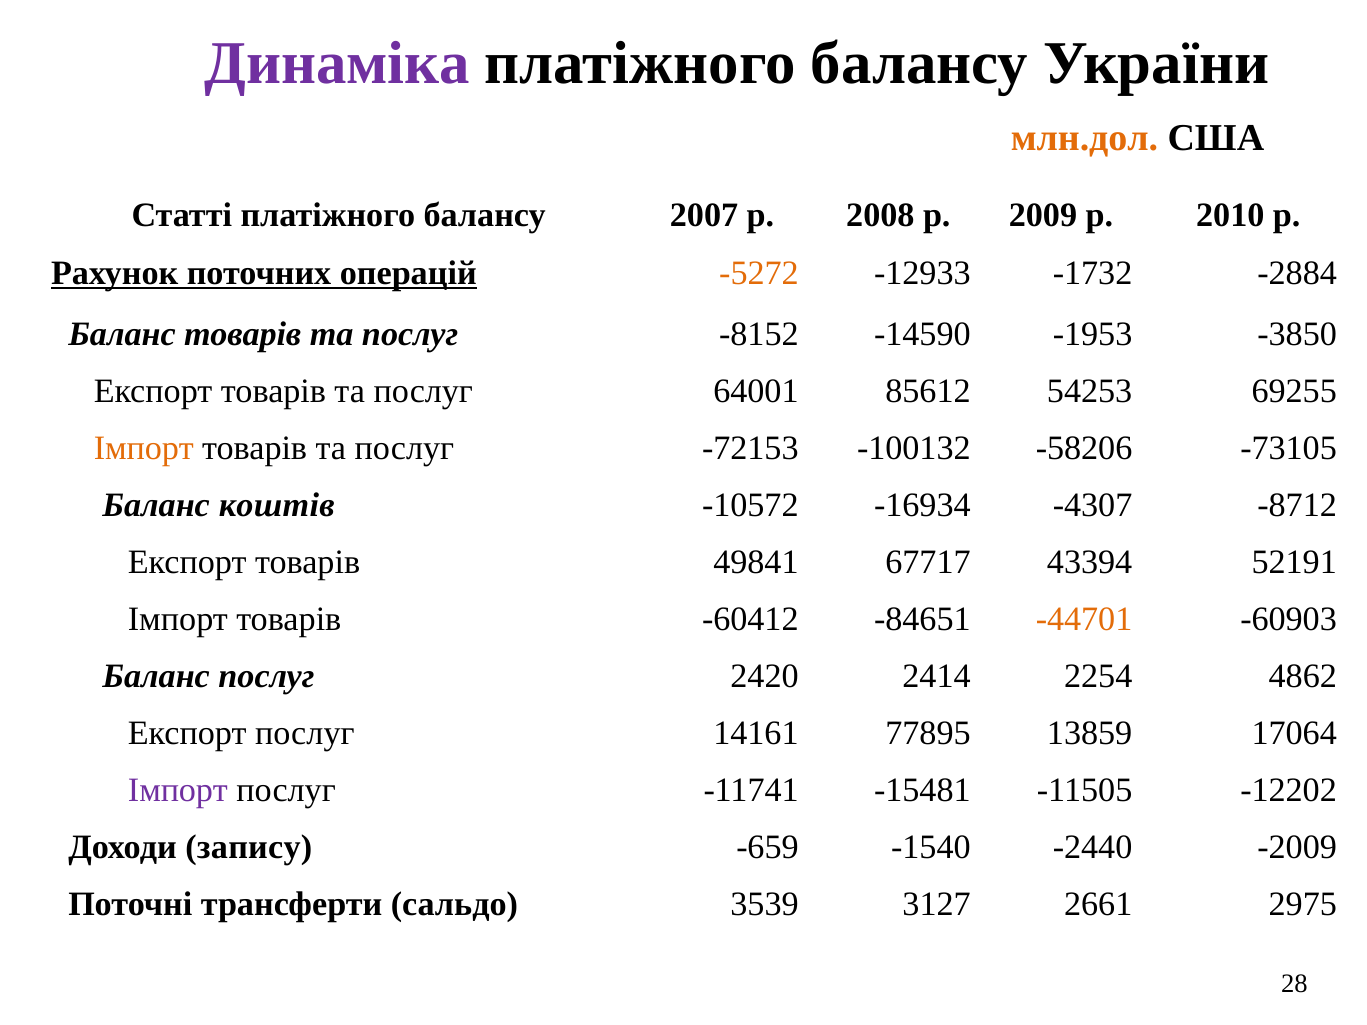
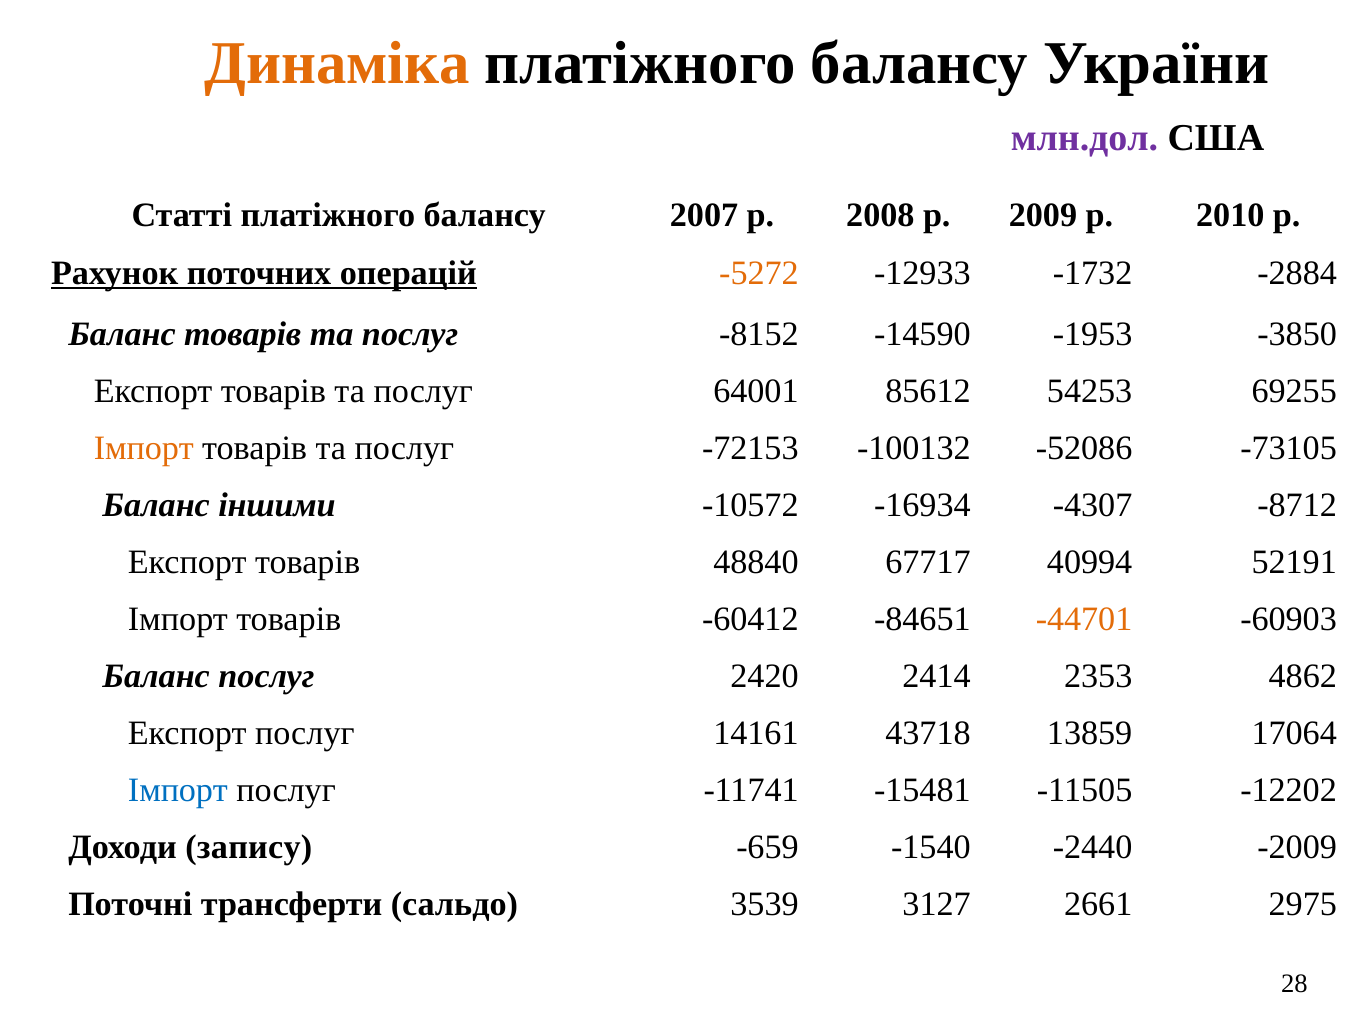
Динаміка colour: purple -> orange
млн.дол colour: orange -> purple
-58206: -58206 -> -52086
коштів: коштів -> іншими
49841: 49841 -> 48840
43394: 43394 -> 40994
2254: 2254 -> 2353
77895: 77895 -> 43718
Імпорт at (178, 791) colour: purple -> blue
